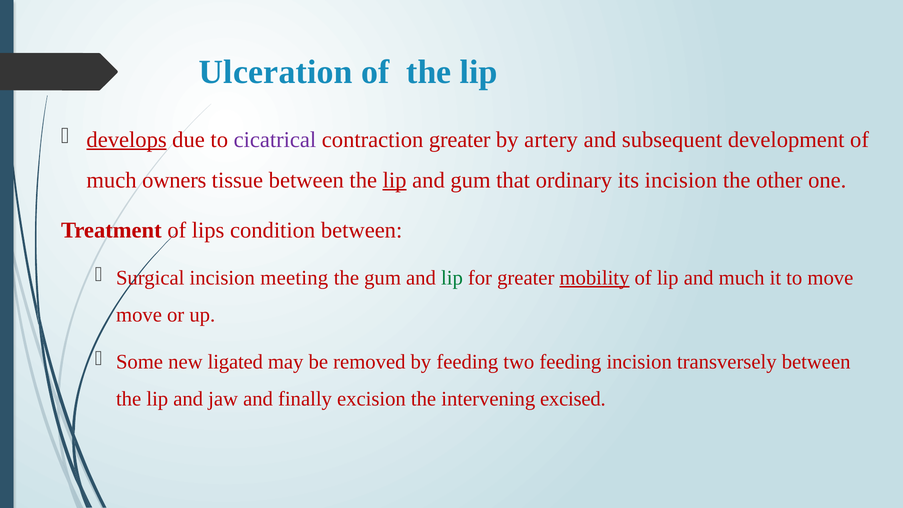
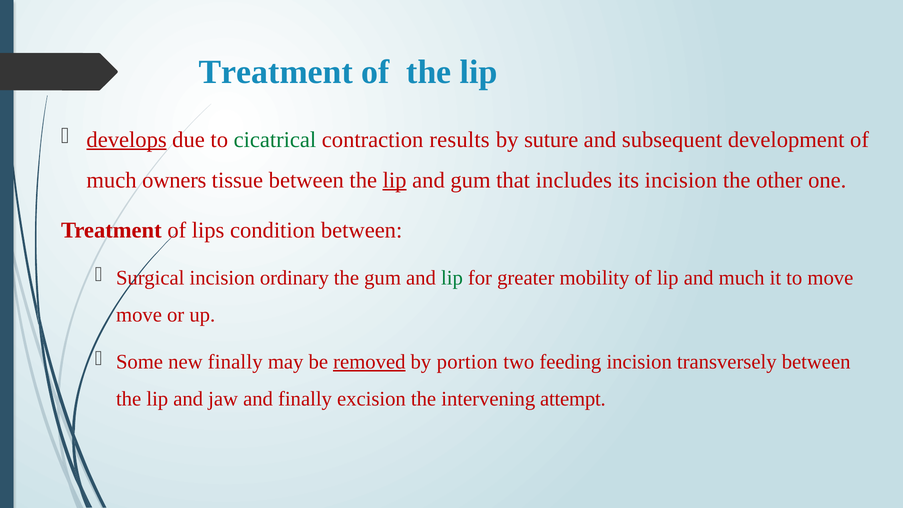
Ulceration at (276, 72): Ulceration -> Treatment
cicatrical colour: purple -> green
contraction greater: greater -> results
artery: artery -> suture
ordinary: ordinary -> includes
meeting: meeting -> ordinary
mobility underline: present -> none
new ligated: ligated -> finally
removed underline: none -> present
by feeding: feeding -> portion
excised: excised -> attempt
